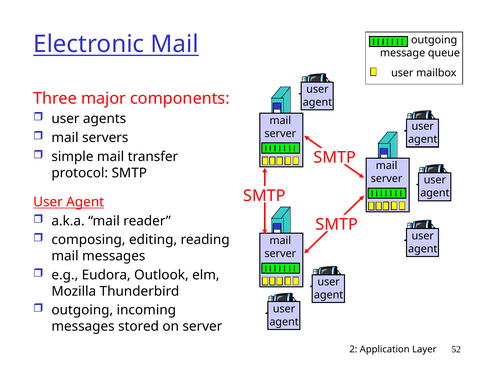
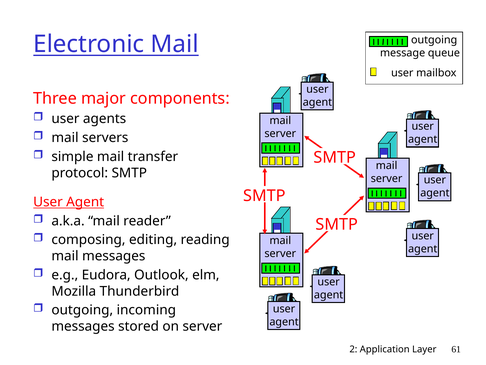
52: 52 -> 61
